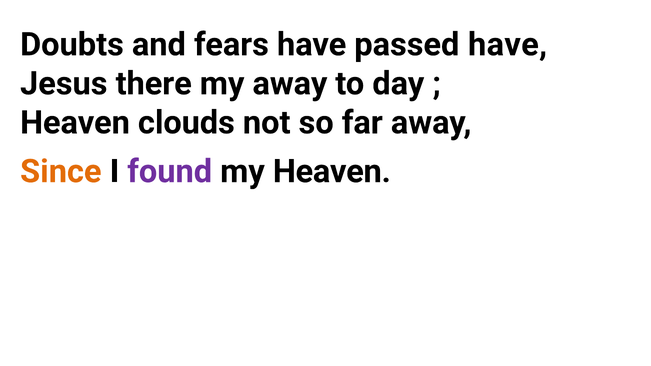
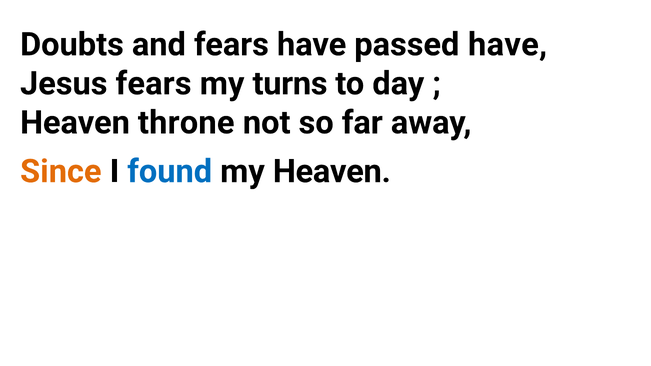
Jesus there: there -> fears
my away: away -> turns
clouds: clouds -> throne
found colour: purple -> blue
